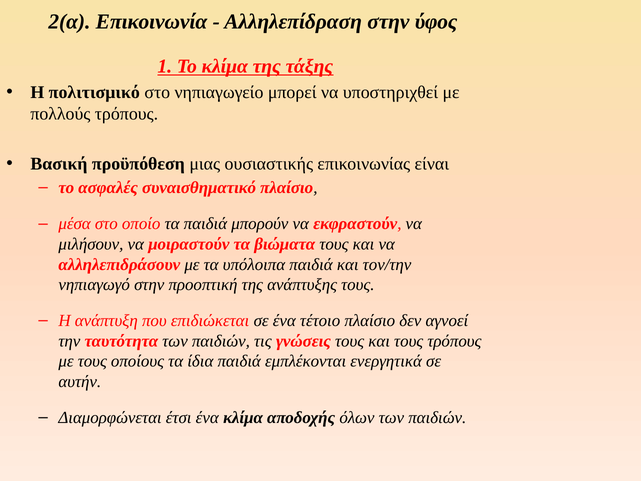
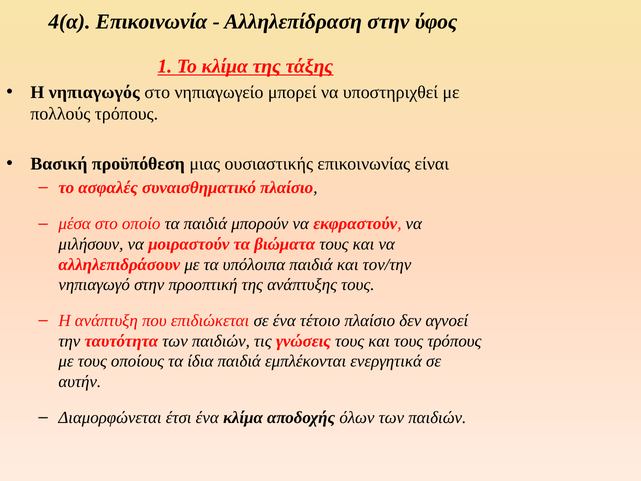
2(α: 2(α -> 4(α
πολιτισμικό: πολιτισμικό -> νηπιαγωγός
